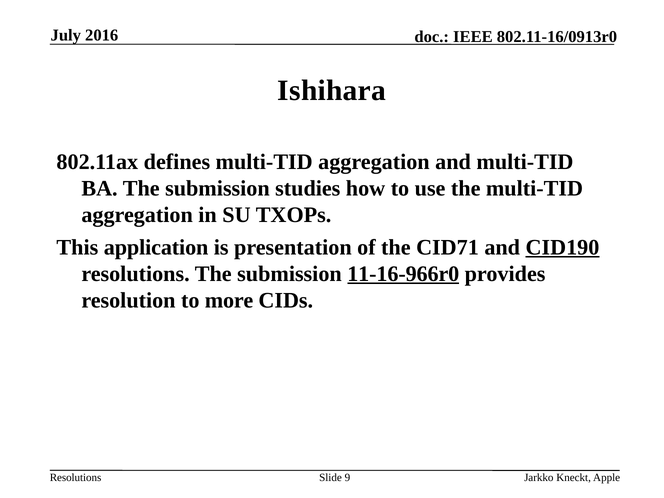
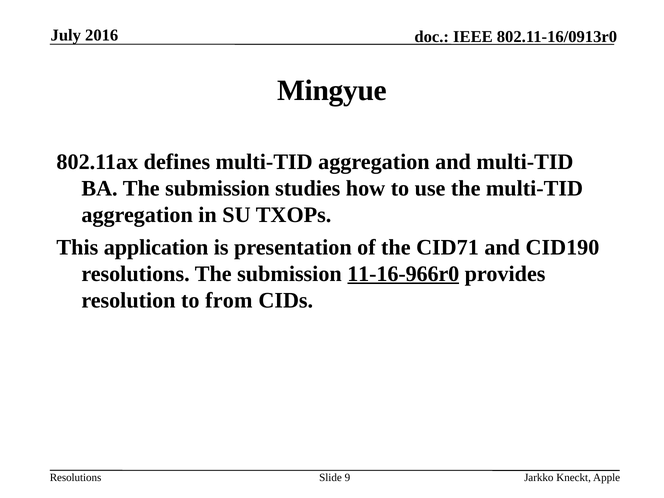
Ishihara: Ishihara -> Mingyue
CID190 underline: present -> none
more: more -> from
